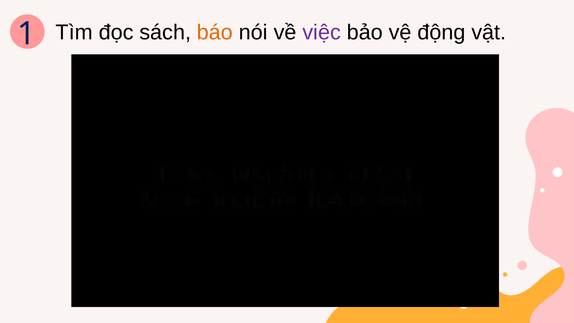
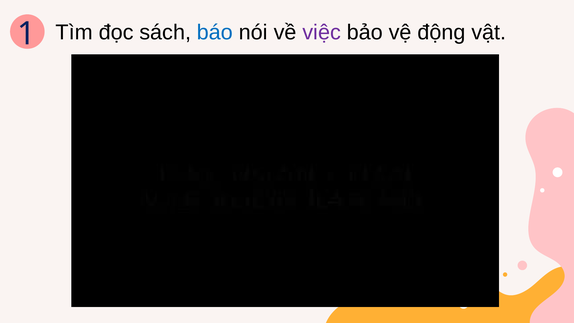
báo colour: orange -> blue
